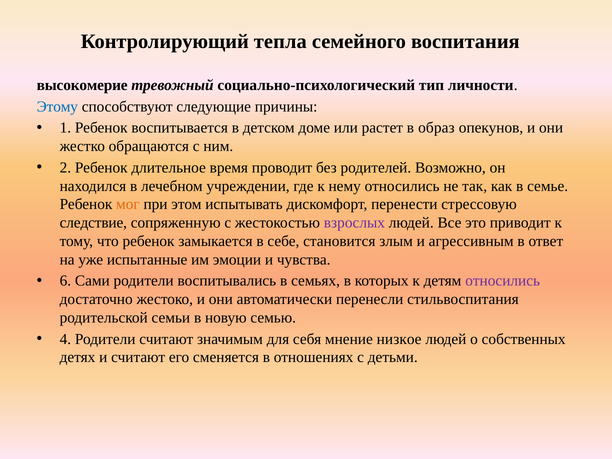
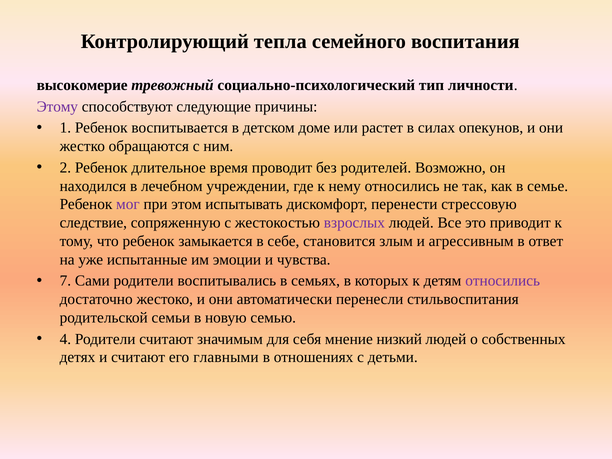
Этому colour: blue -> purple
образ: образ -> силах
мог colour: orange -> purple
6: 6 -> 7
низкое: низкое -> низкий
сменяется: сменяется -> главными
